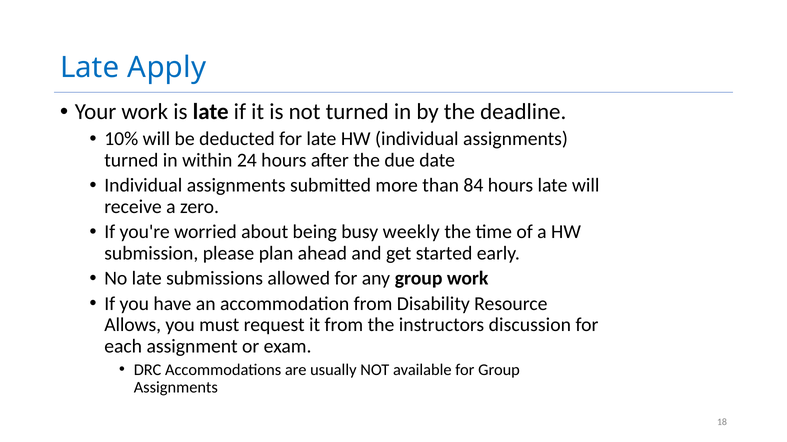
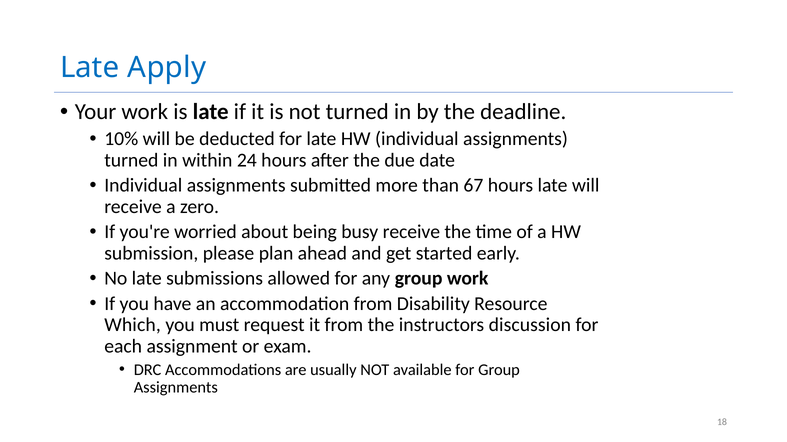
84: 84 -> 67
busy weekly: weekly -> receive
Allows: Allows -> Which
